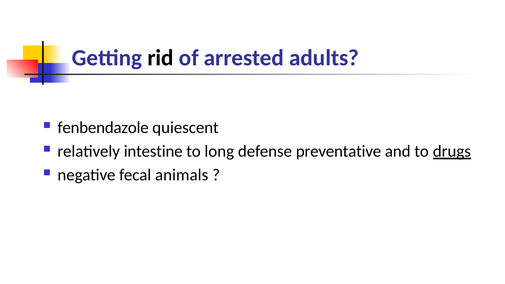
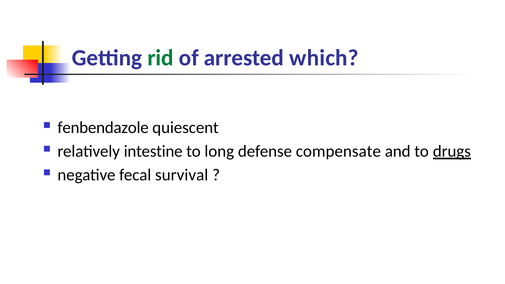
rid colour: black -> green
adults: adults -> which
preventative: preventative -> compensate
animals: animals -> survival
